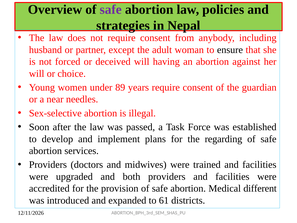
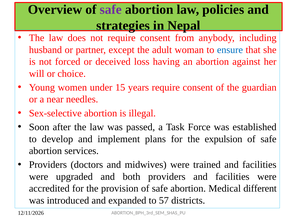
ensure colour: black -> blue
deceived will: will -> loss
89: 89 -> 15
regarding: regarding -> expulsion
61: 61 -> 57
